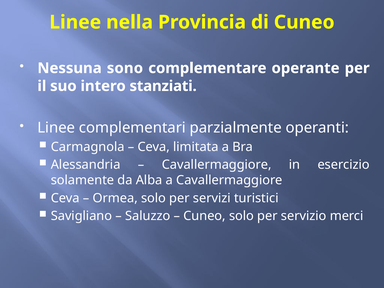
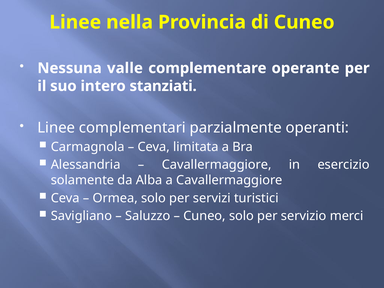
sono: sono -> valle
